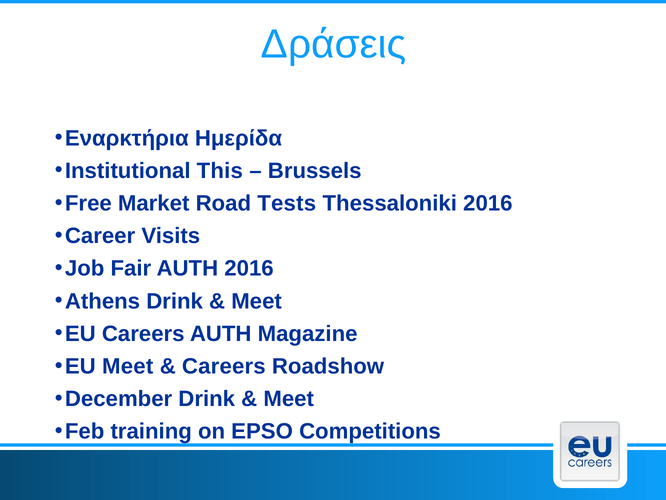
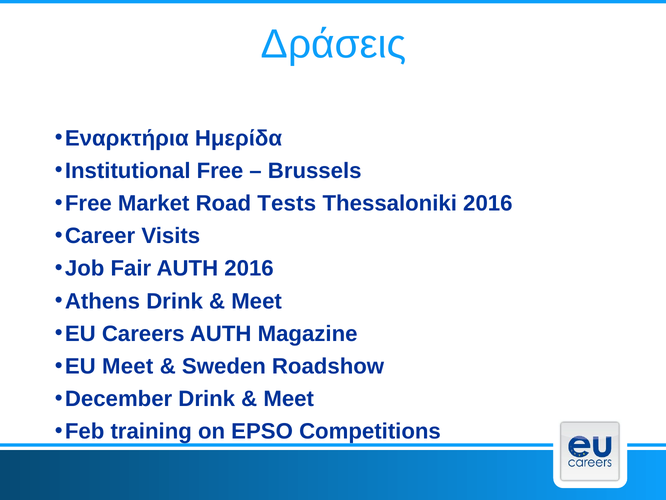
Institutional This: This -> Free
Careers at (224, 366): Careers -> Sweden
